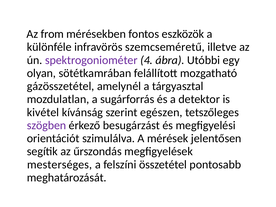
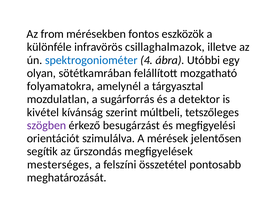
szemcseméretű: szemcseméretű -> csillaghalmazok
spektrogoniométer colour: purple -> blue
gázösszetétel: gázösszetétel -> folyamatokra
egészen: egészen -> múltbeli
